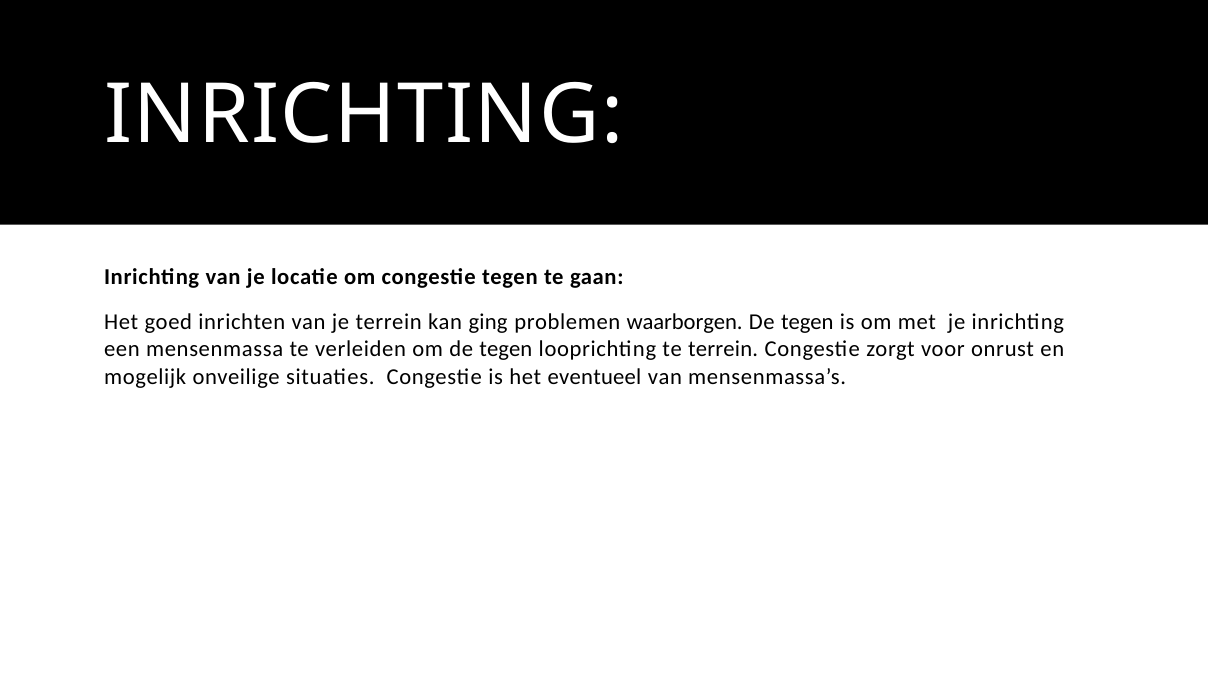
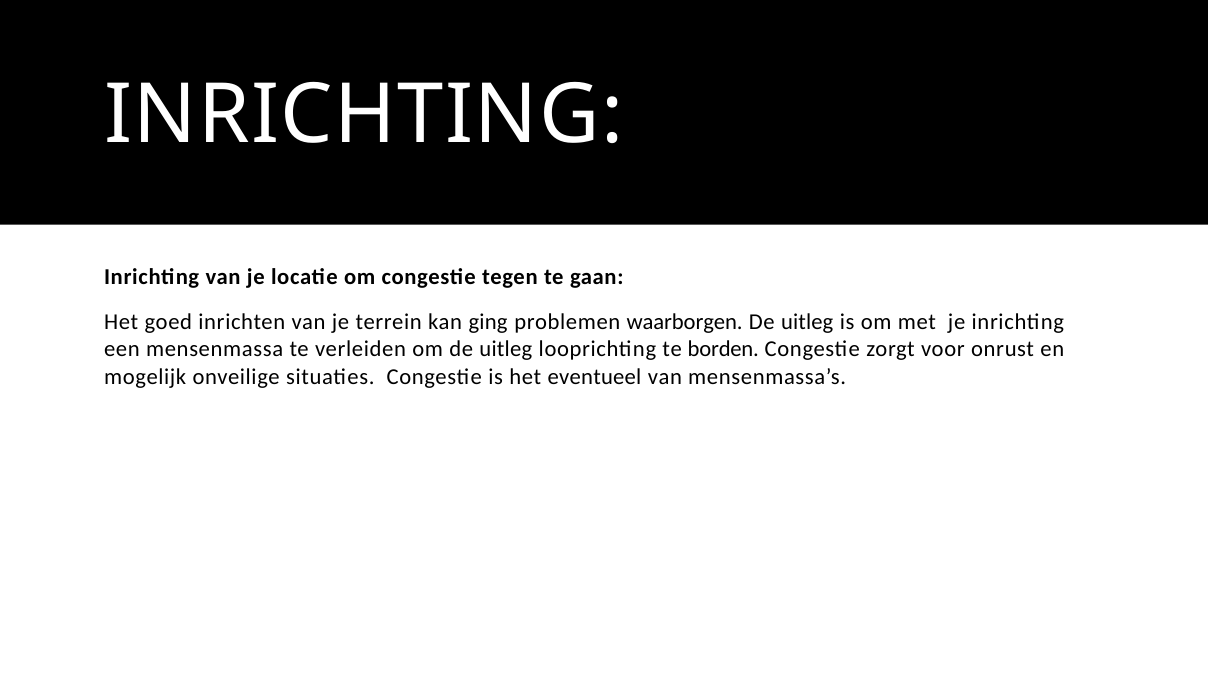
tegen at (807, 321): tegen -> uitleg
om de tegen: tegen -> uitleg
te terrein: terrein -> borden
